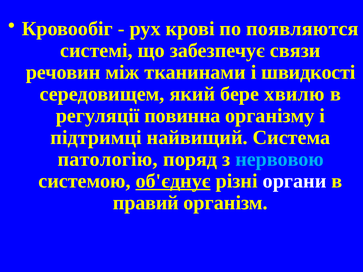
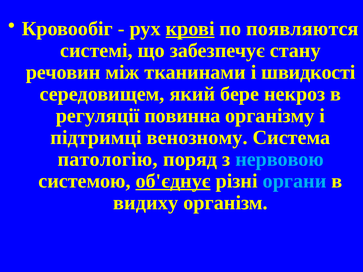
крові underline: none -> present
связи: связи -> стану
хвилю: хвилю -> некроз
найвищий: найвищий -> венозному
органи colour: white -> light blue
правий: правий -> видиху
